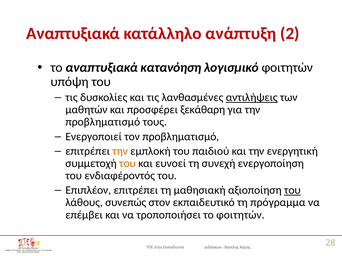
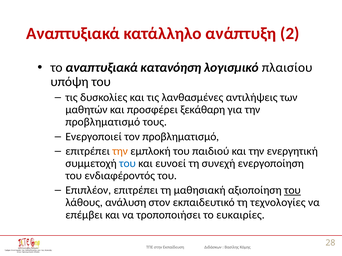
λογισμικό φοιτητών: φοιτητών -> πλαισίου
αντιλήψεις underline: present -> none
του at (127, 164) colour: orange -> blue
συνεπώς: συνεπώς -> ανάλυση
πρόγραμμα: πρόγραμμα -> τεχνολογίες
το φοιτητών: φοιτητών -> ευκαιρίες
